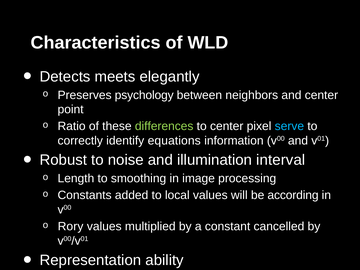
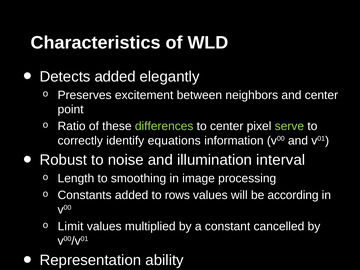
Detects meets: meets -> added
psychology: psychology -> excitement
serve colour: light blue -> light green
local: local -> rows
Rory: Rory -> Limit
